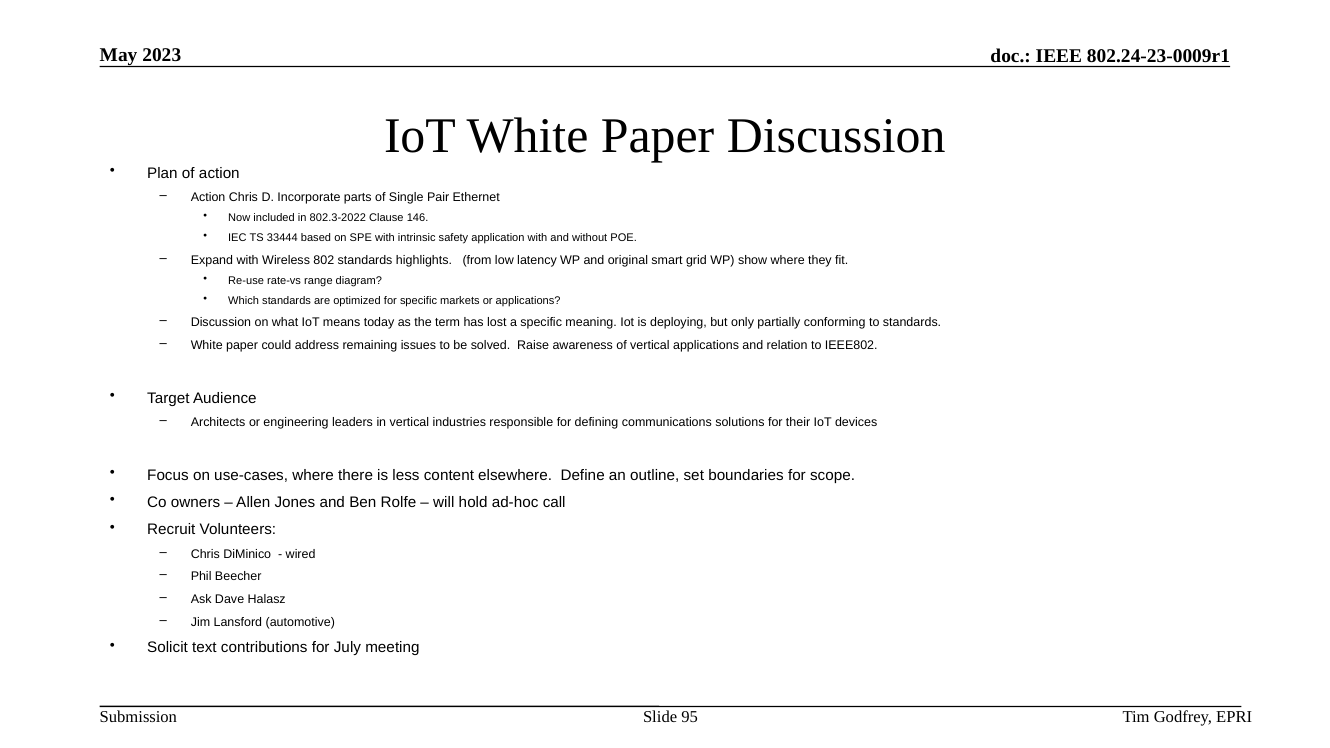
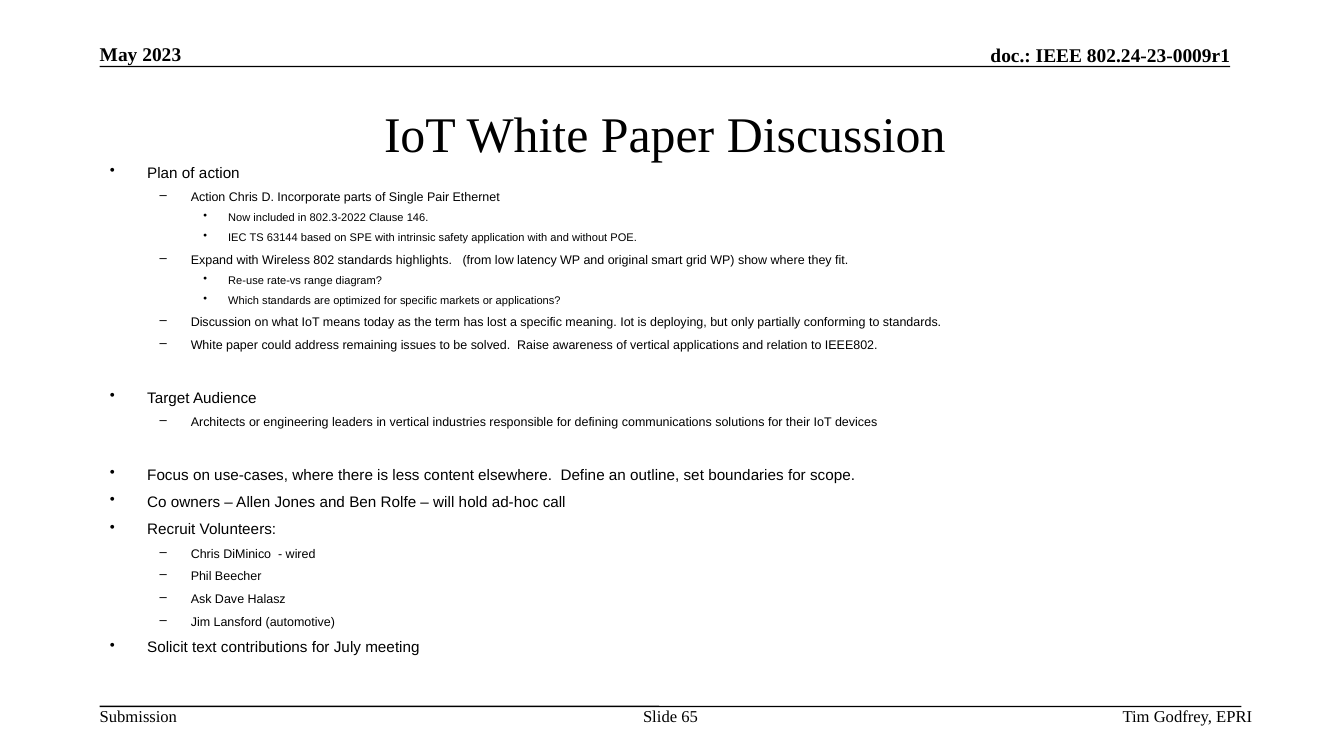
33444: 33444 -> 63144
95: 95 -> 65
